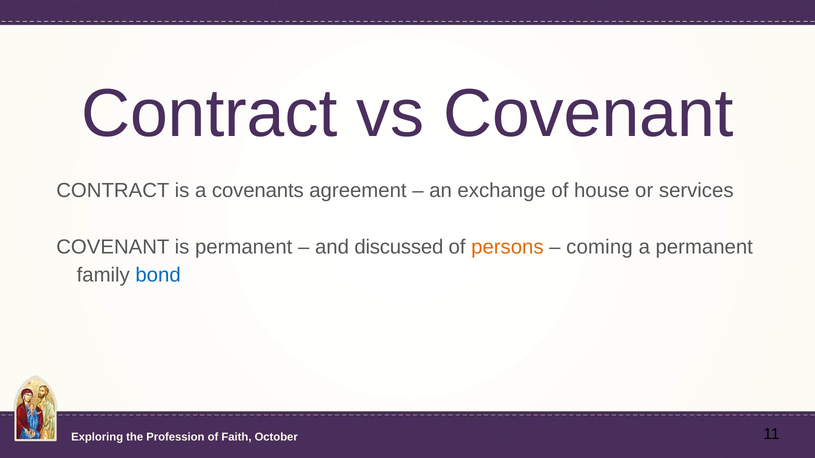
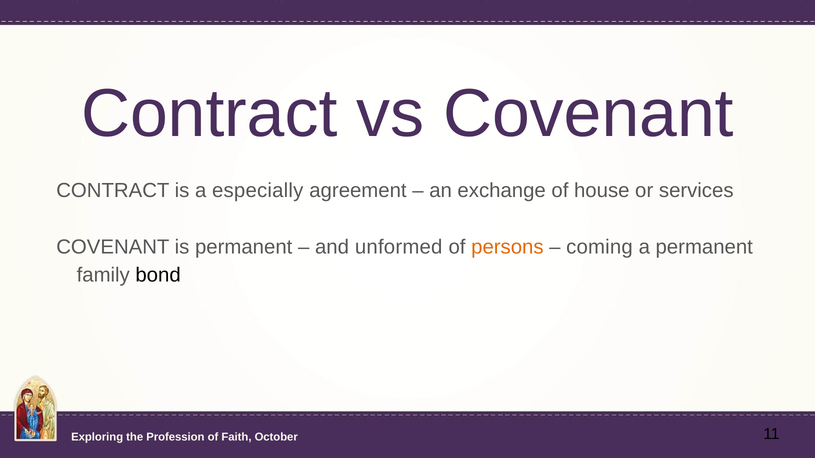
covenants: covenants -> especially
discussed: discussed -> unformed
bond colour: blue -> black
